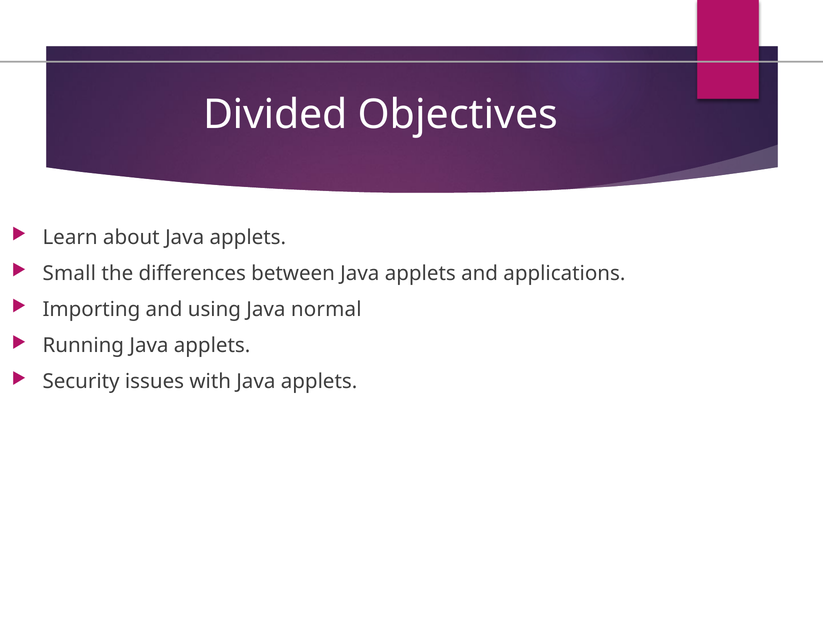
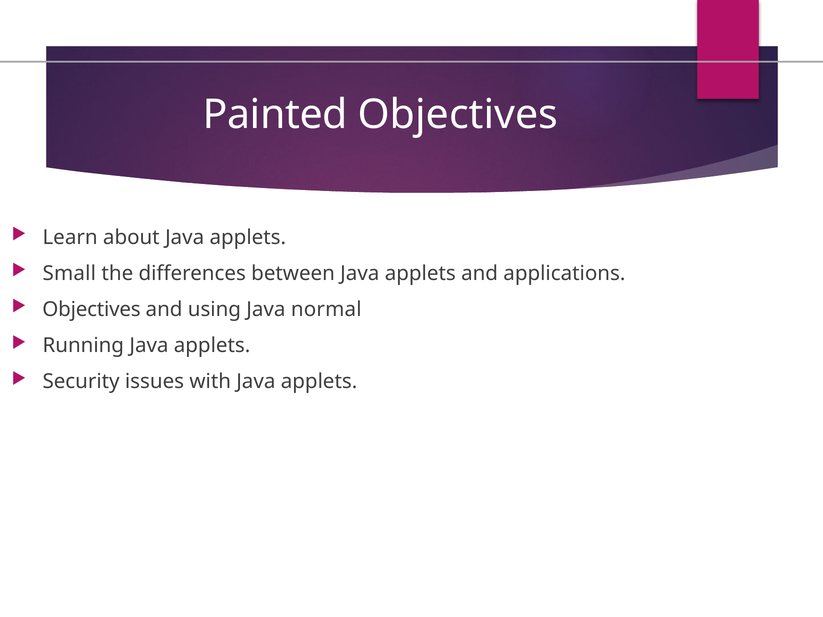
Divided: Divided -> Painted
Importing at (91, 310): Importing -> Objectives
